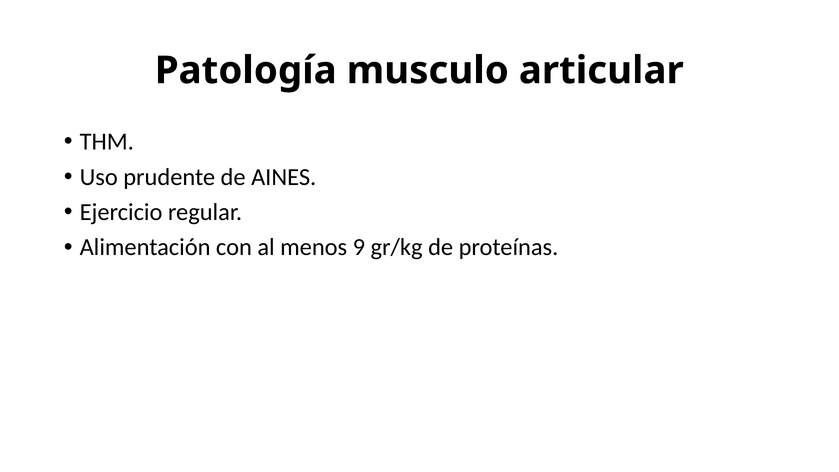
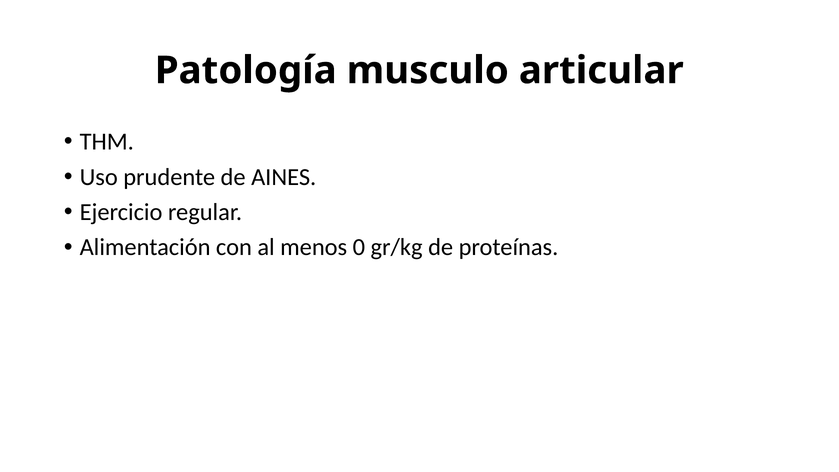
9: 9 -> 0
